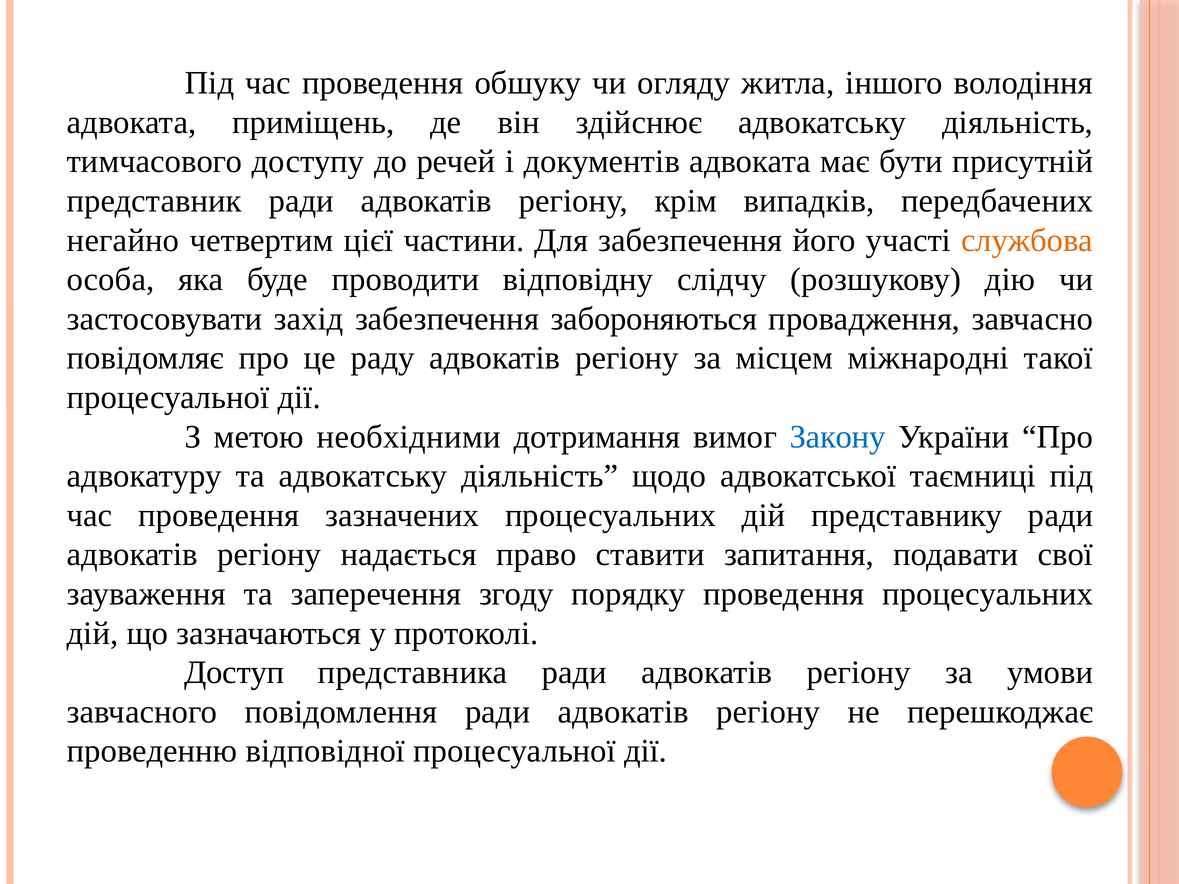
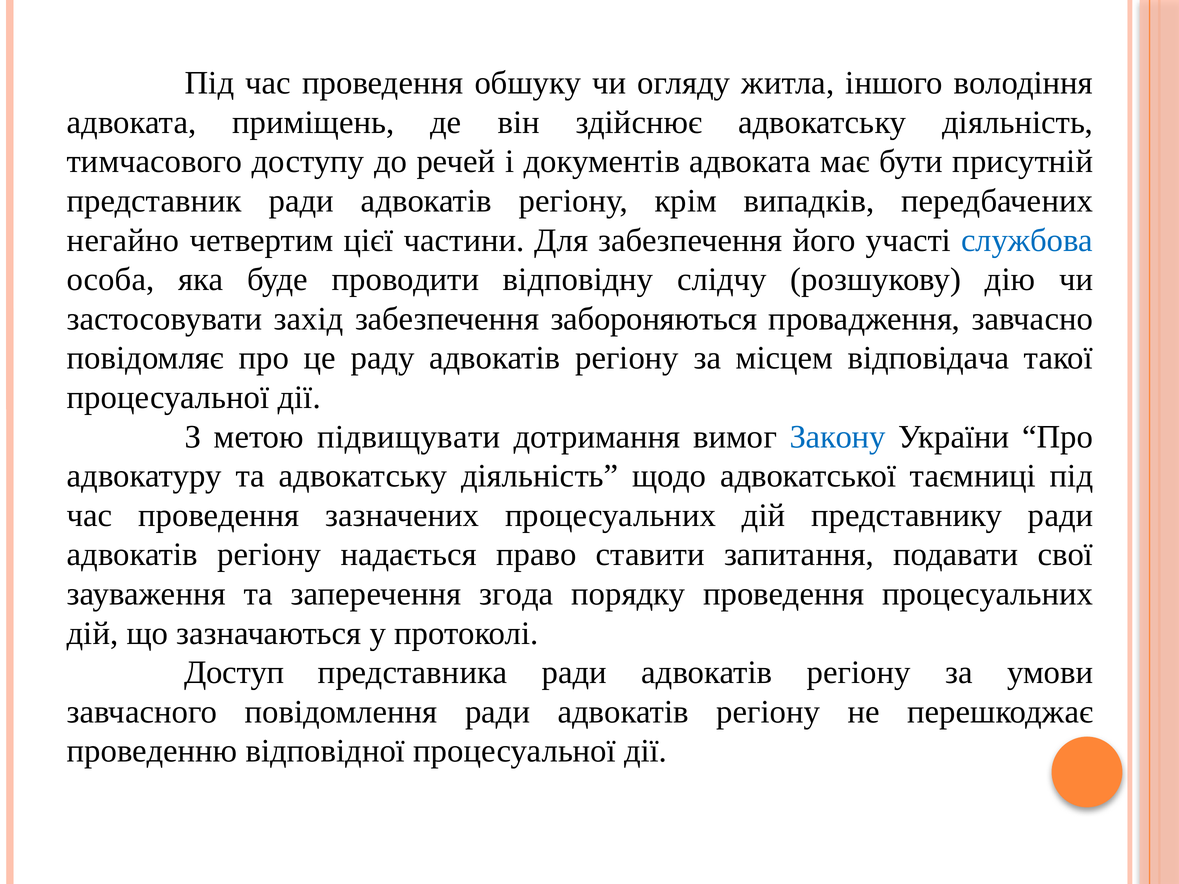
службова colour: orange -> blue
міжнародні: міжнародні -> відповідача
необхідними: необхідними -> підвищувати
згоду: згоду -> згода
